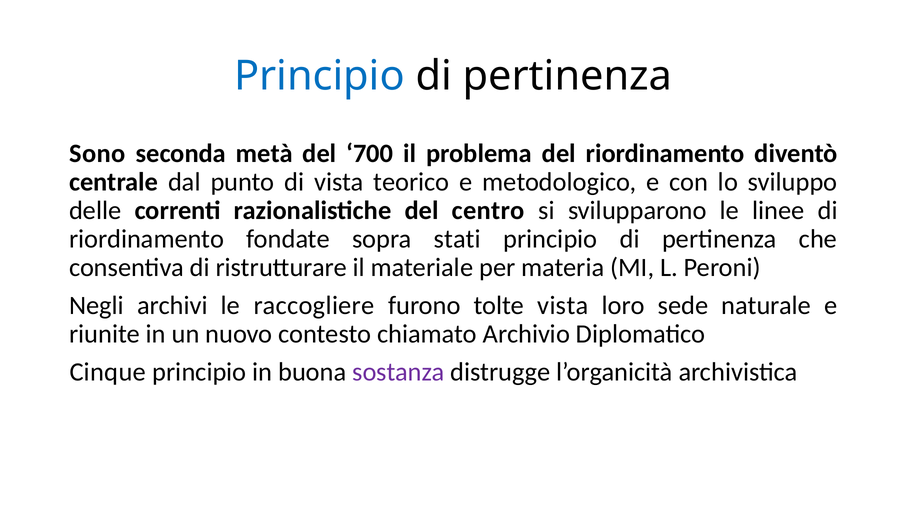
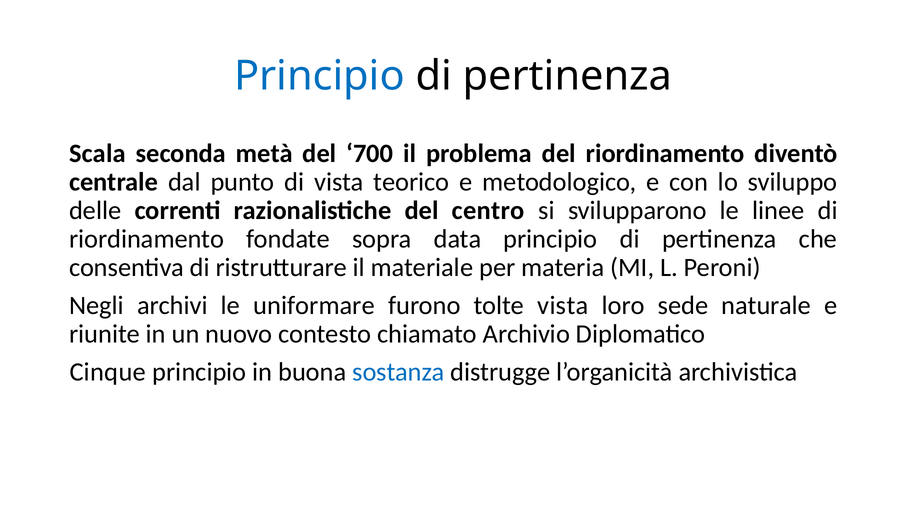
Sono: Sono -> Scala
stati: stati -> data
raccogliere: raccogliere -> uniformare
sostanza colour: purple -> blue
